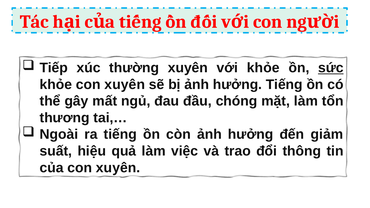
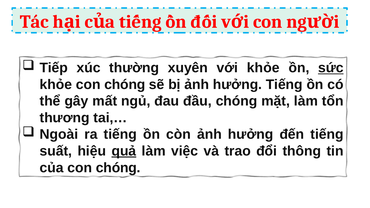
khỏe con xuyên: xuyên -> chóng
đến giảm: giảm -> tiếng
quả underline: none -> present
của con xuyên: xuyên -> chóng
